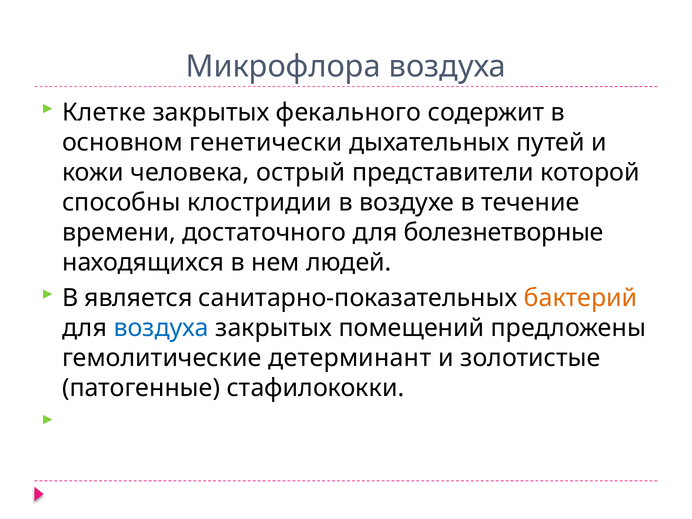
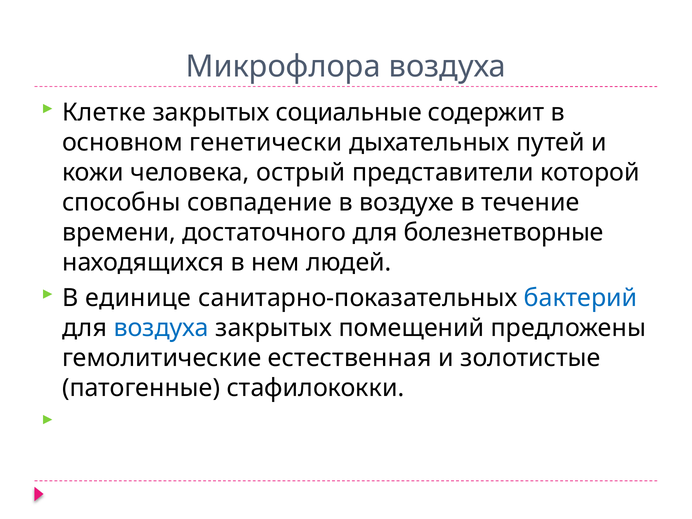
фекального: фекального -> социальные
клостридии: клостридии -> совпадение
является: является -> единице
бактерий colour: orange -> blue
детерминант: детерминант -> естественная
